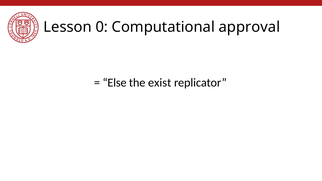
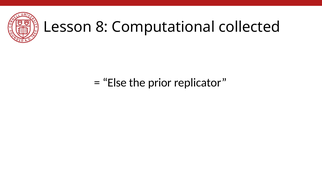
0: 0 -> 8
approval: approval -> collected
exist: exist -> prior
